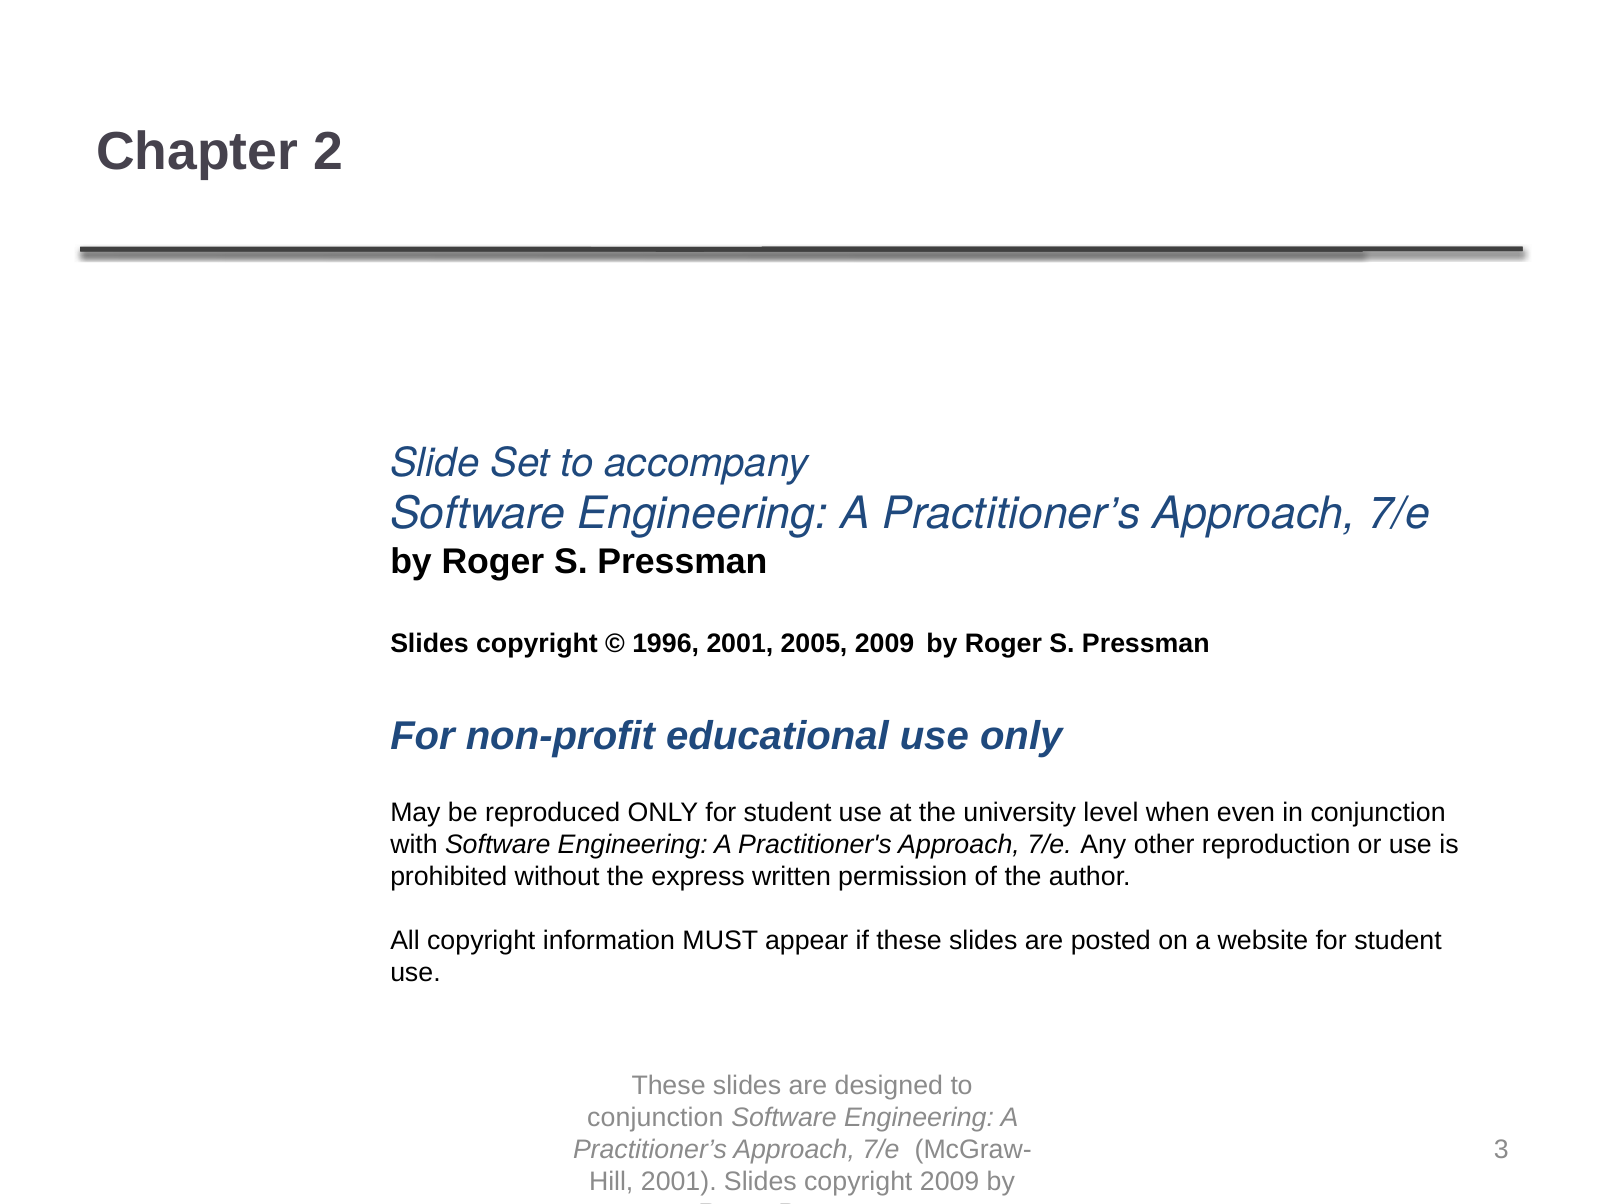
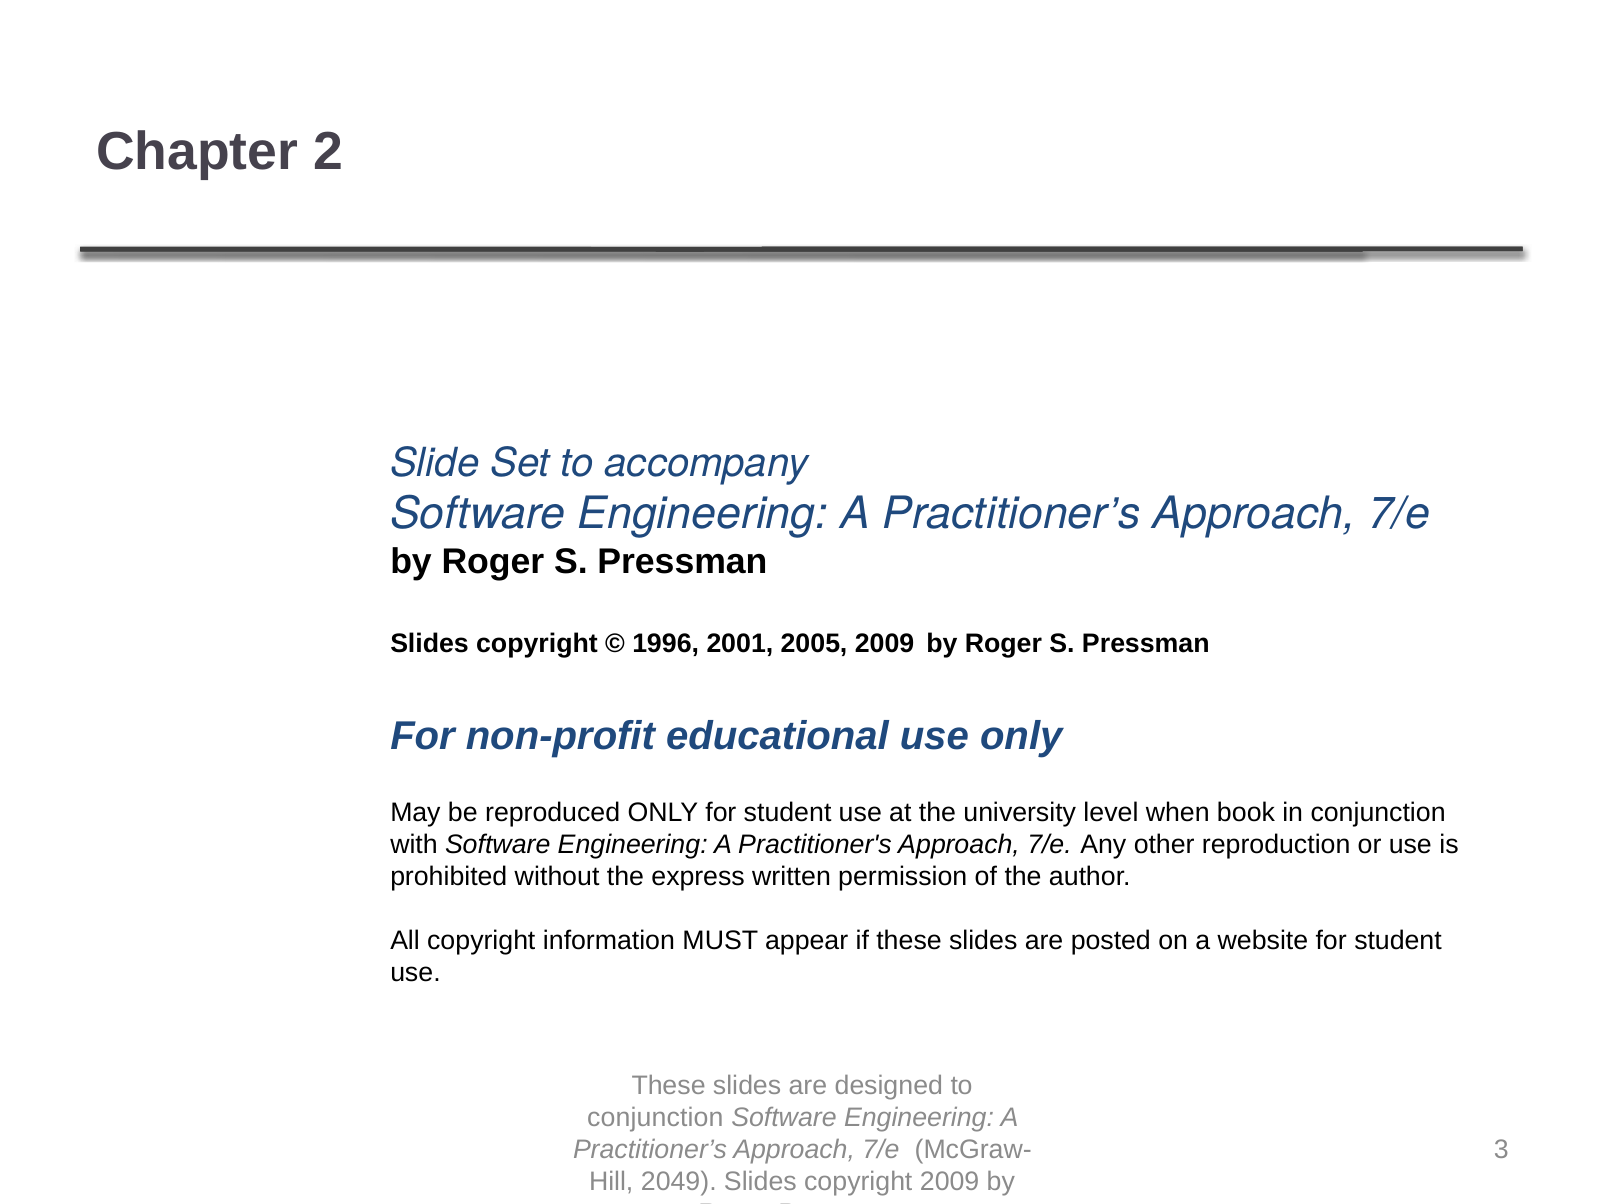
even: even -> book
2001 at (679, 1182): 2001 -> 2049
